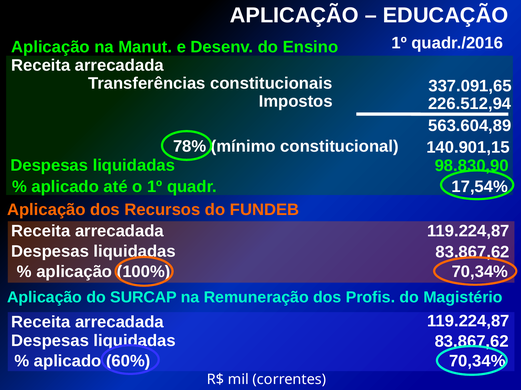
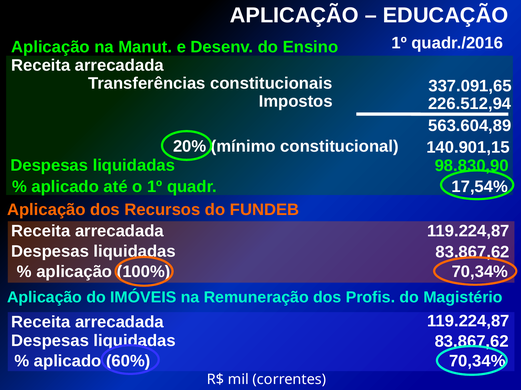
78%: 78% -> 20%
SURCAP: SURCAP -> IMÓVEIS
